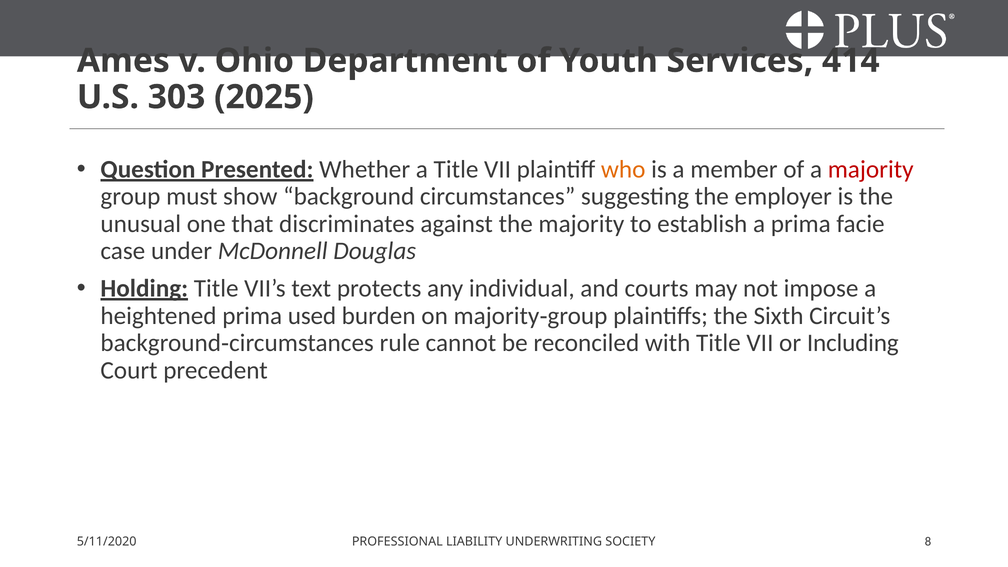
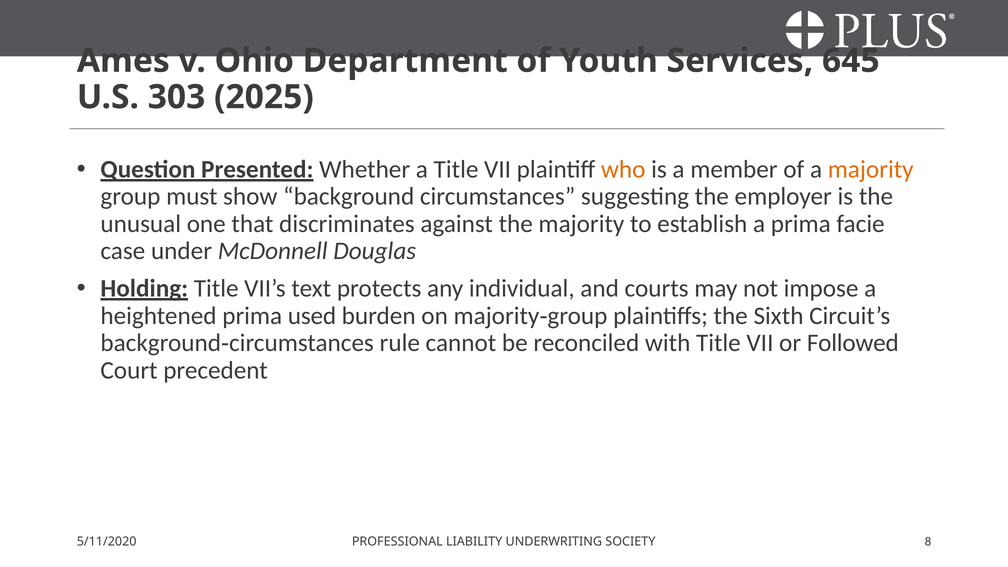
414: 414 -> 645
majority at (871, 169) colour: red -> orange
Including: Including -> Followed
